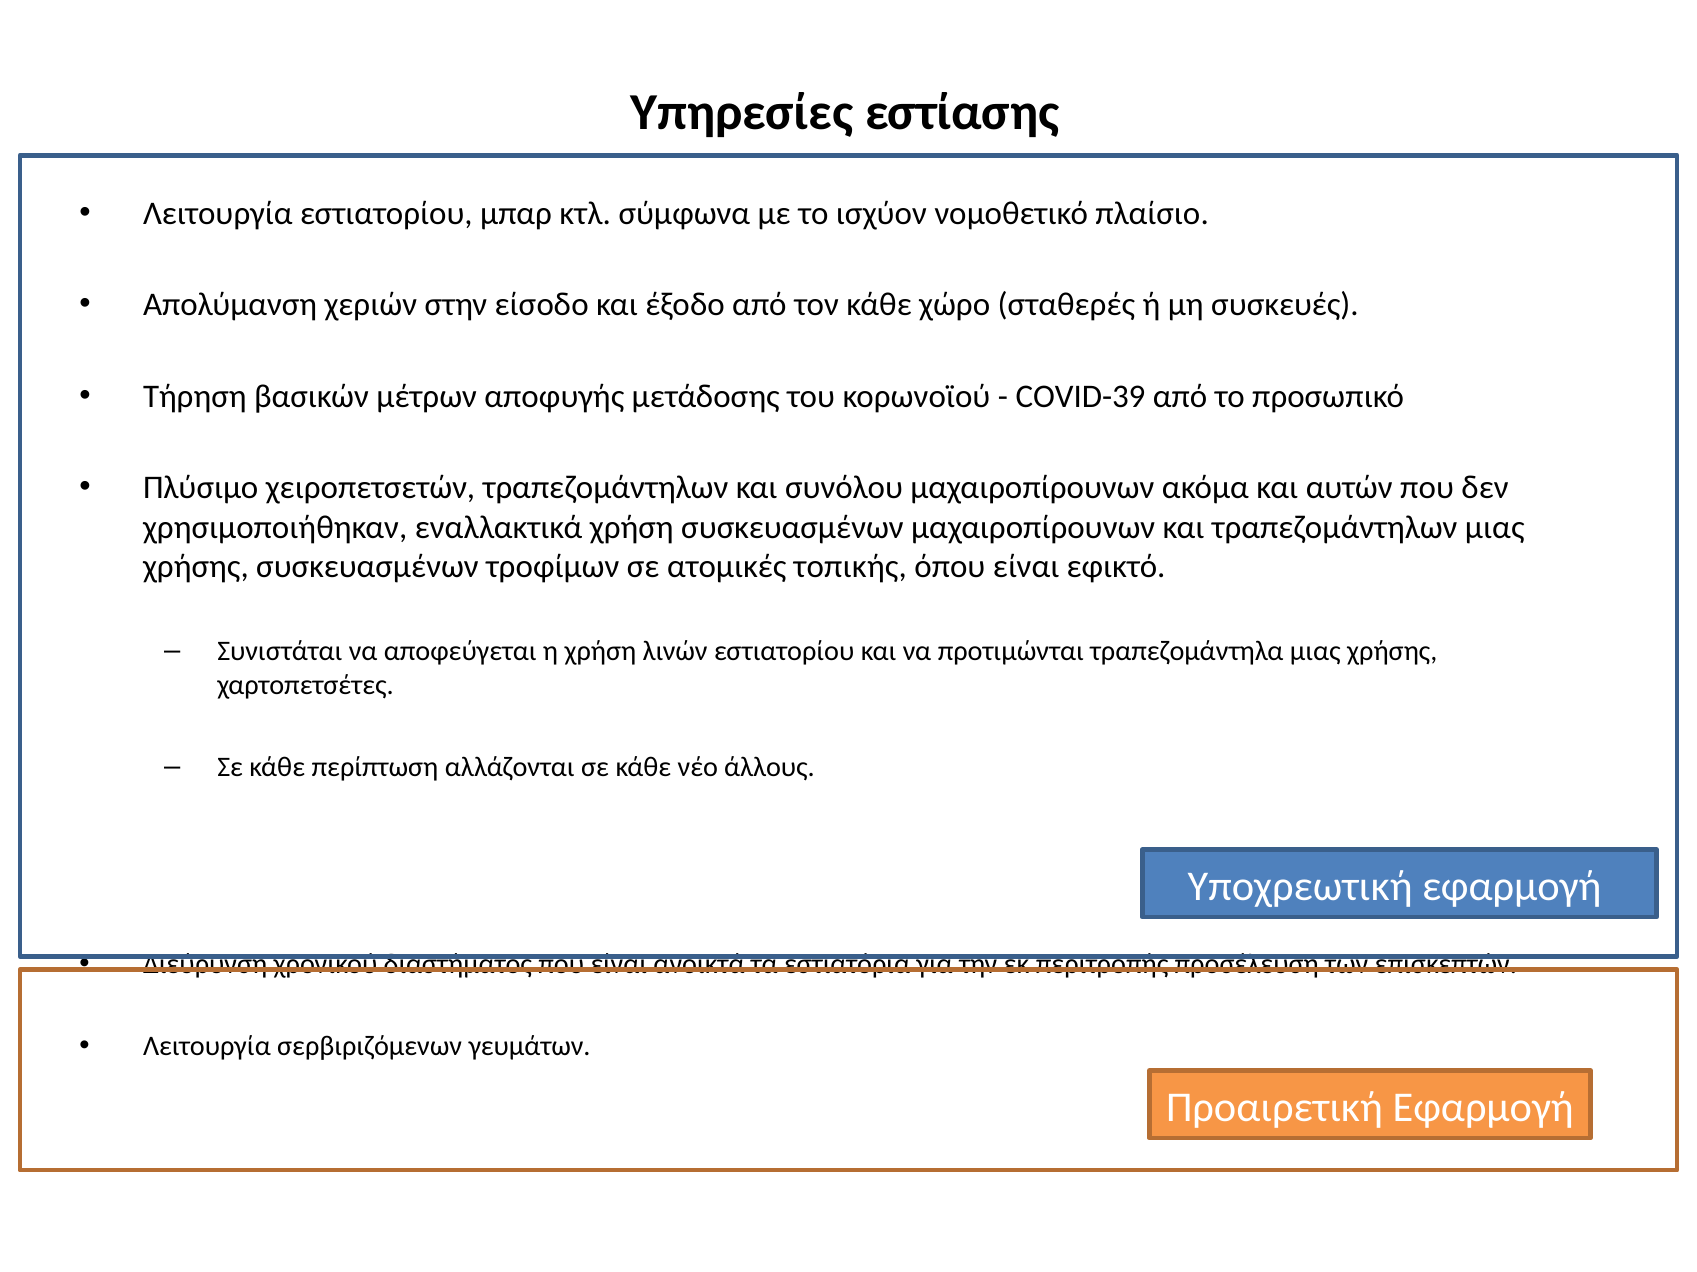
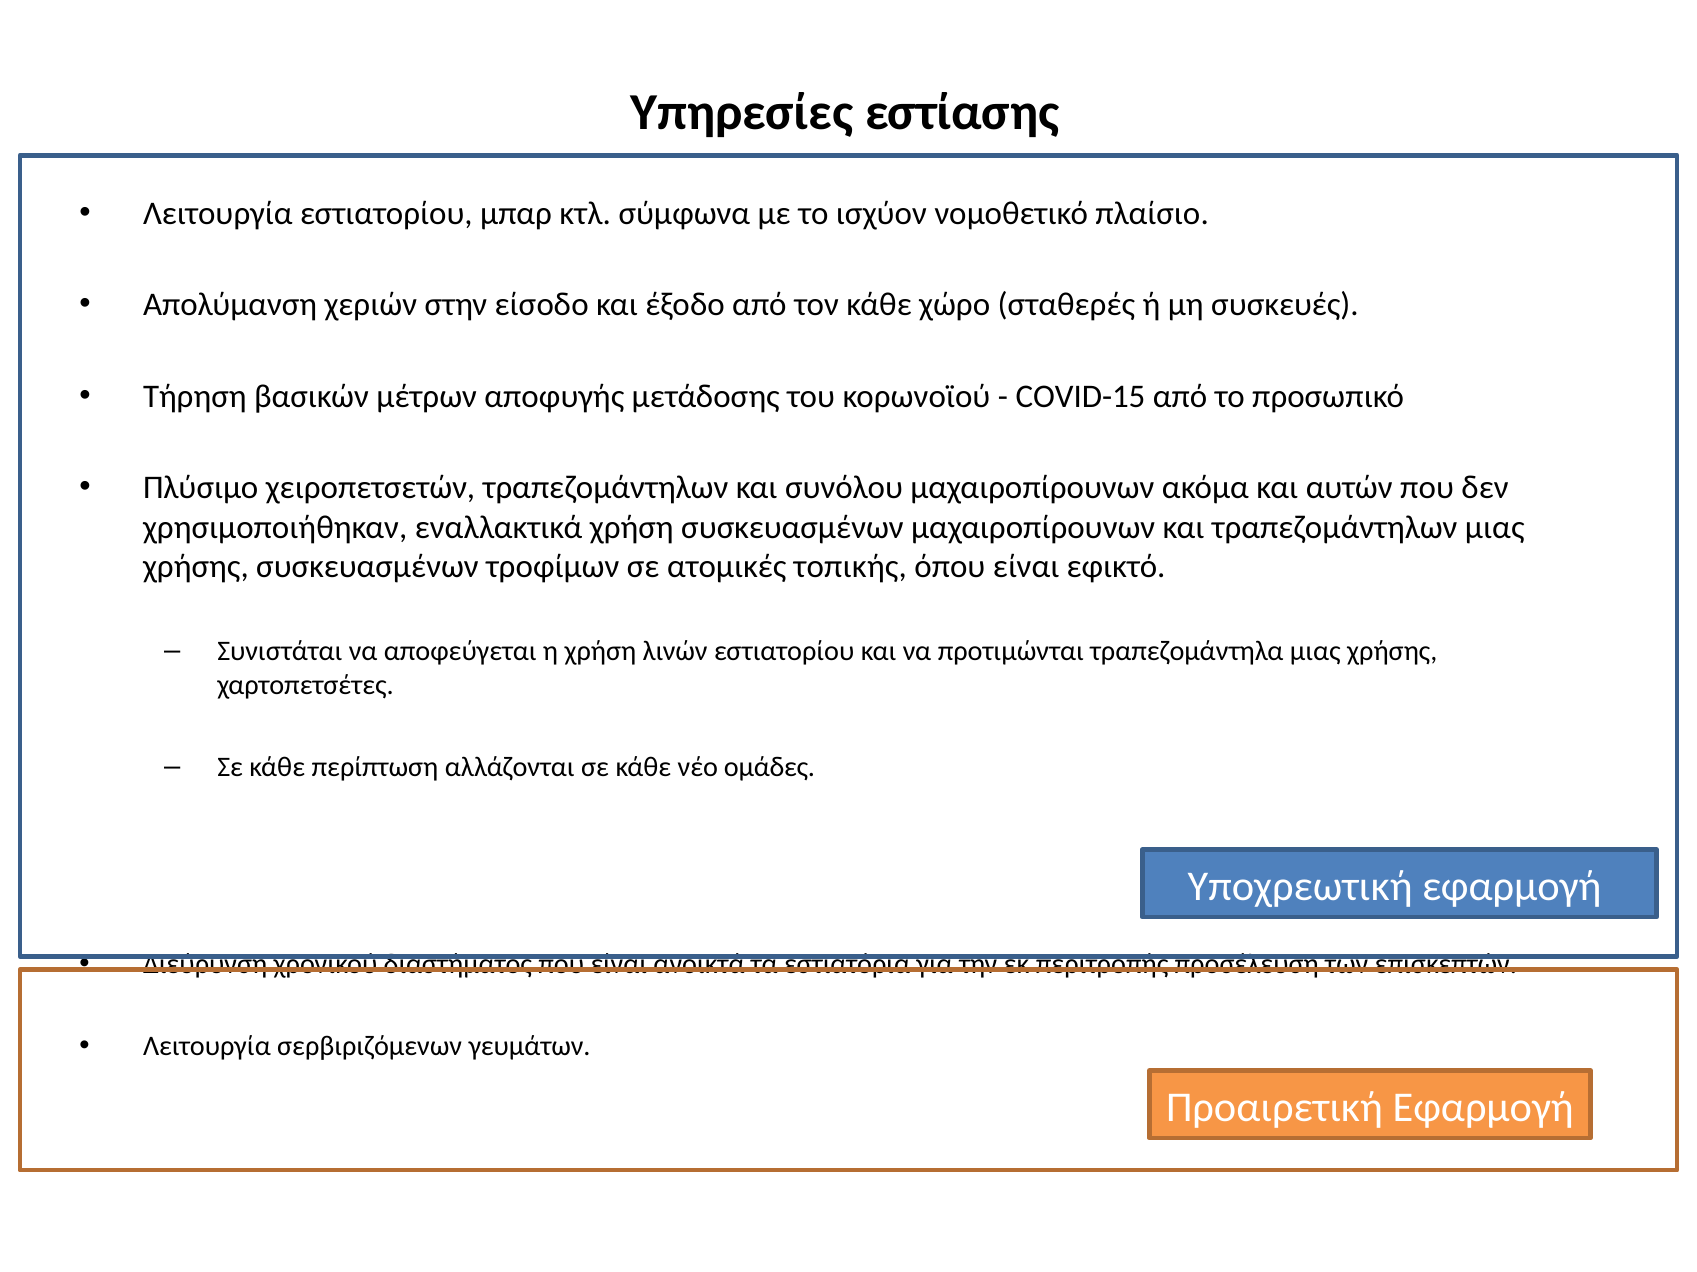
COVID-39: COVID-39 -> COVID-15
άλλους: άλλους -> ομάδες
